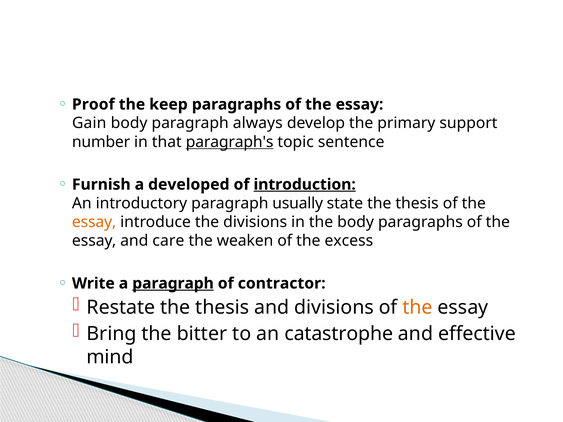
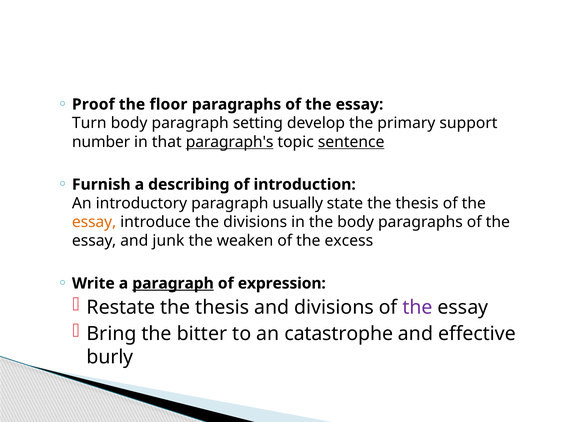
keep: keep -> floor
Gain: Gain -> Turn
always: always -> setting
sentence underline: none -> present
developed: developed -> describing
introduction underline: present -> none
care: care -> junk
contractor: contractor -> expression
the at (418, 308) colour: orange -> purple
mind: mind -> burly
